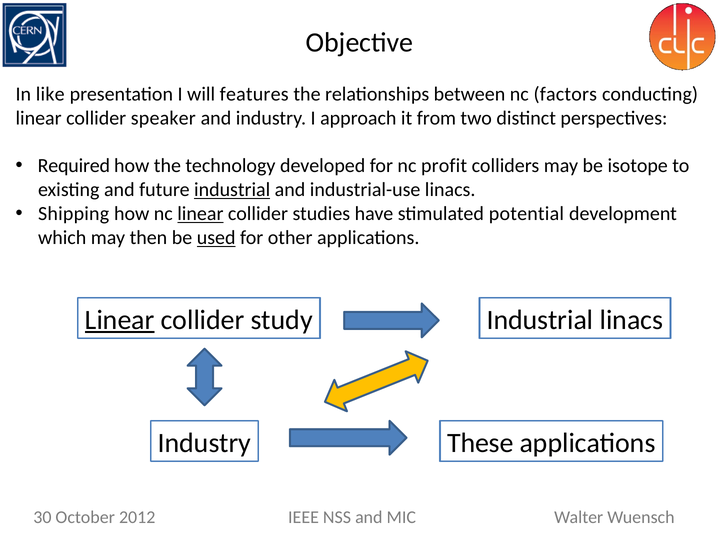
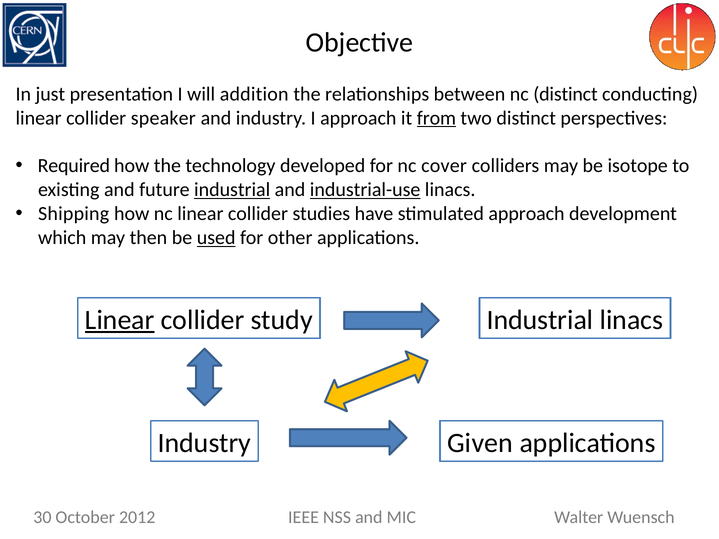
like: like -> just
features: features -> addition
nc factors: factors -> distinct
from underline: none -> present
profit: profit -> cover
industrial-use underline: none -> present
linear at (200, 214) underline: present -> none
stimulated potential: potential -> approach
These: These -> Given
